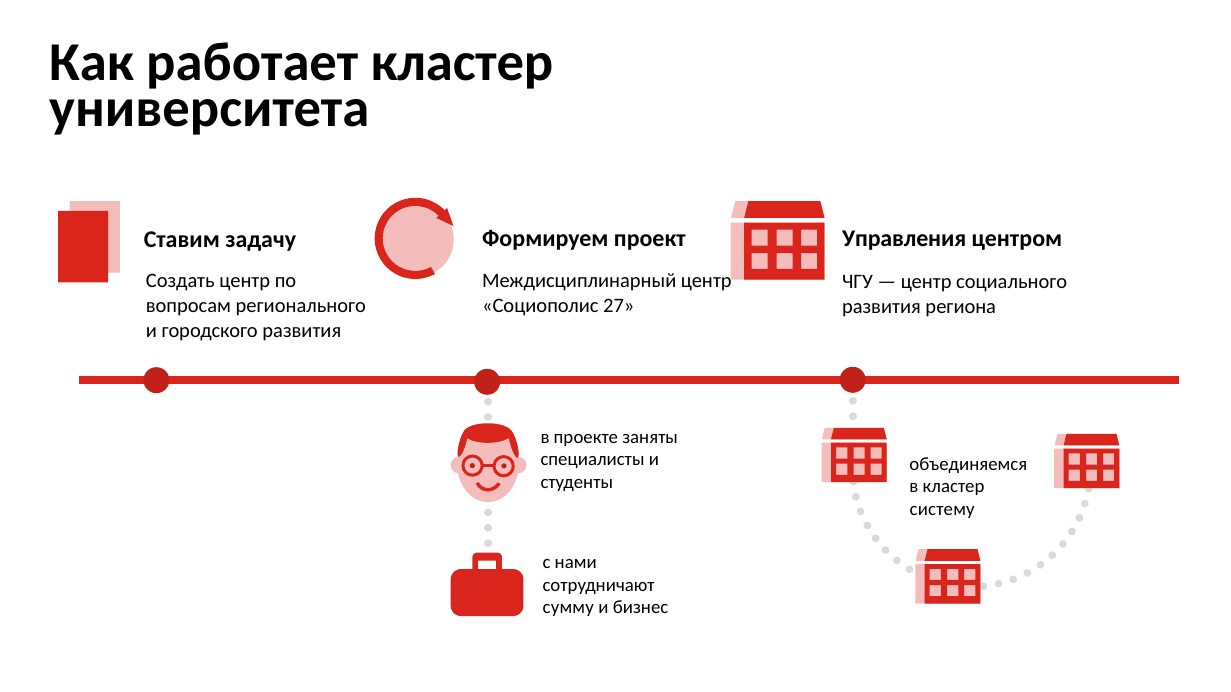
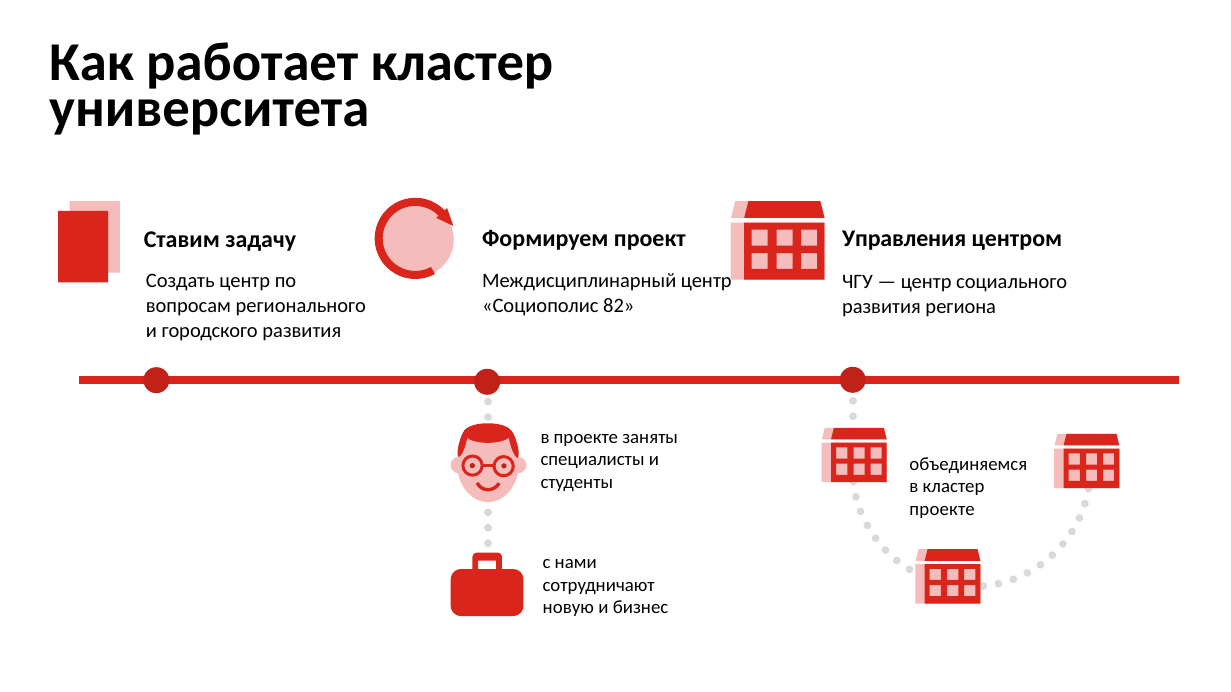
27: 27 -> 82
систему at (942, 510): систему -> проекте
сумму: сумму -> новую
